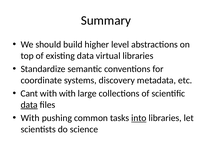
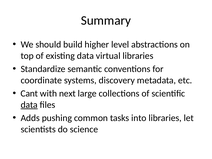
with with: with -> next
With at (30, 118): With -> Adds
into underline: present -> none
